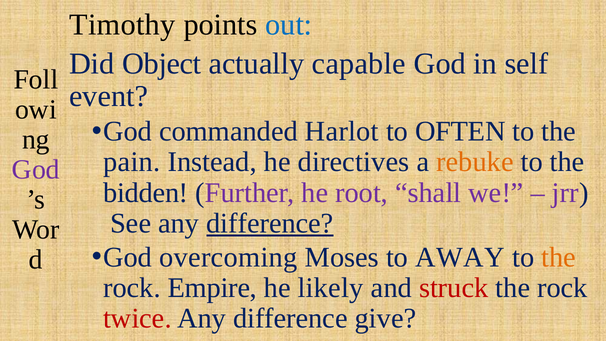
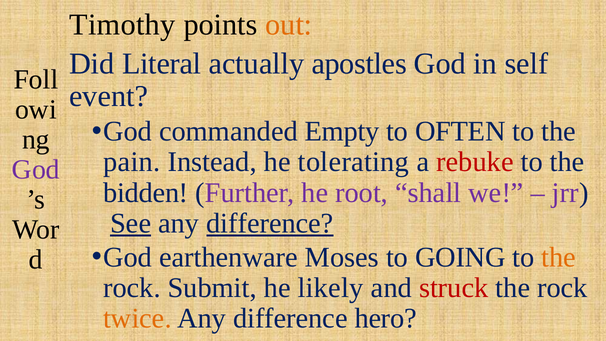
out colour: blue -> orange
Object: Object -> Literal
capable: capable -> apostles
Harlot: Harlot -> Empty
directives: directives -> tolerating
rebuke colour: orange -> red
See underline: none -> present
overcoming: overcoming -> earthenware
AWAY: AWAY -> GOING
Empire: Empire -> Submit
twice colour: red -> orange
give: give -> hero
